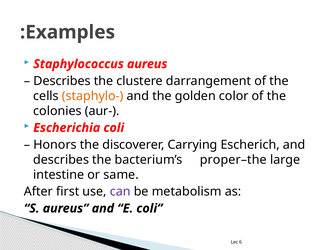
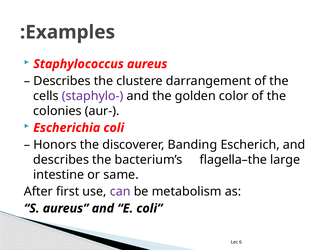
staphylo- colour: orange -> purple
Carrying: Carrying -> Banding
proper–the: proper–the -> flagella–the
